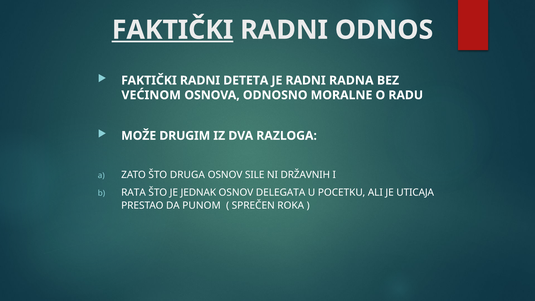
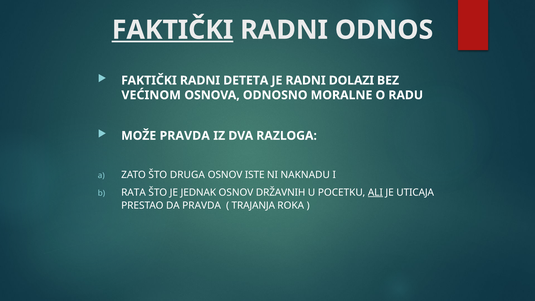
RADNA: RADNA -> DOLAZI
MOŽE DRUGIM: DRUGIM -> PRAVDA
SILE: SILE -> ISTE
DRŽAVNIH: DRŽAVNIH -> NAKNADU
DELEGATA: DELEGATA -> DRŽAVNIH
ALI underline: none -> present
DA PUNOM: PUNOM -> PRAVDA
SPREČEN: SPREČEN -> TRAJANJA
